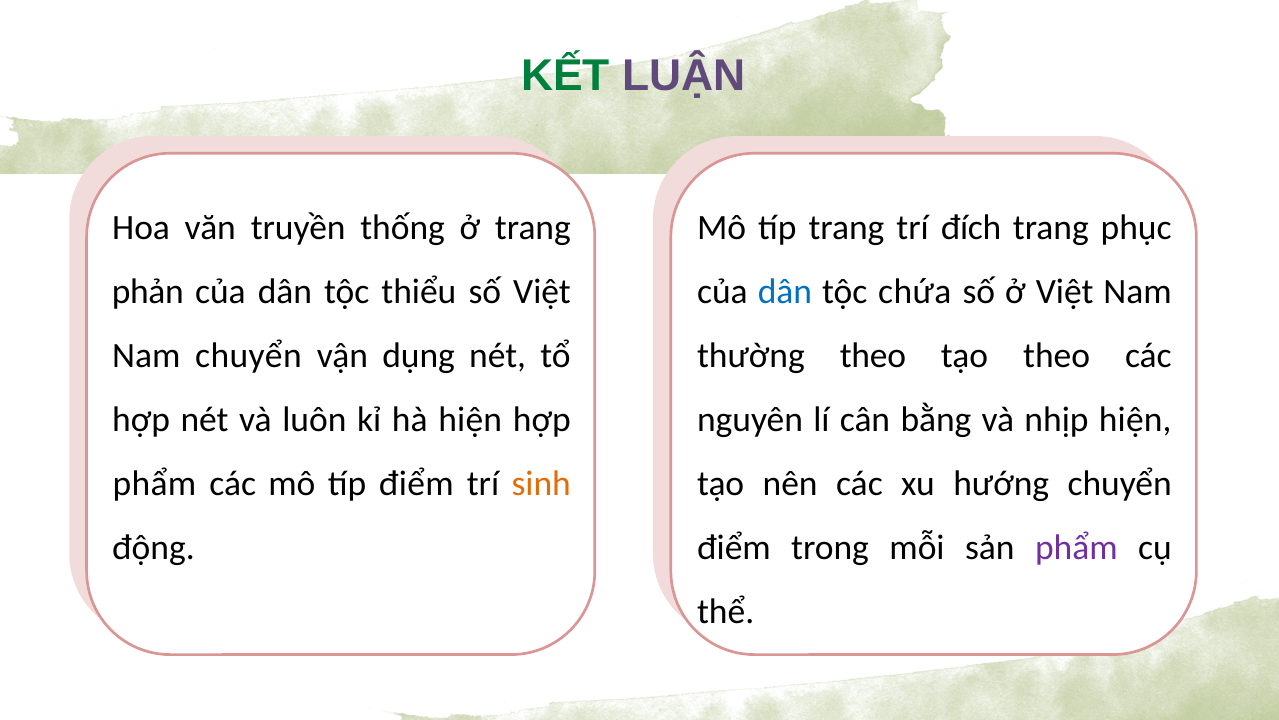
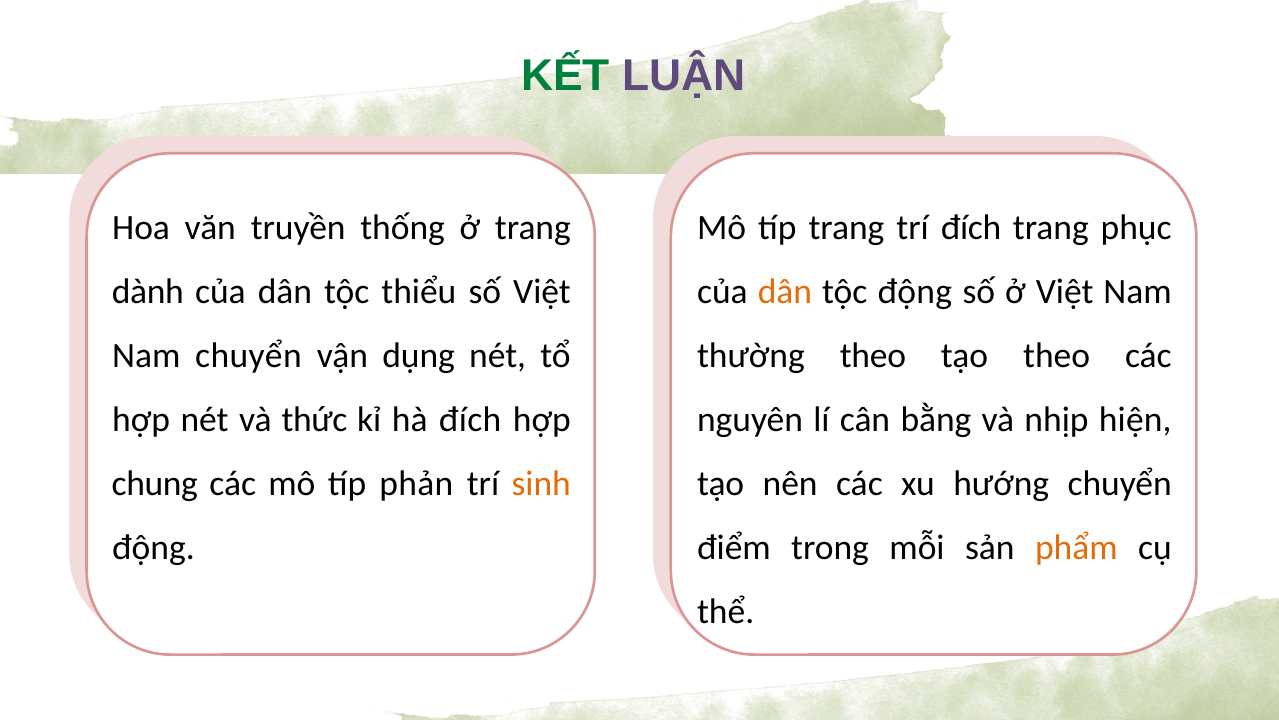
phản: phản -> dành
dân at (785, 291) colour: blue -> orange
tộc chứa: chứa -> động
luôn: luôn -> thức
hà hiện: hiện -> đích
phẩm at (154, 483): phẩm -> chung
típ điểm: điểm -> phản
phẩm at (1076, 547) colour: purple -> orange
